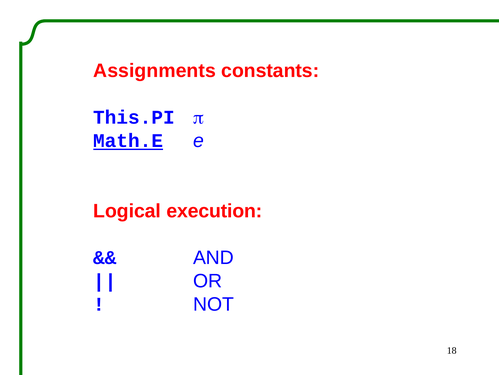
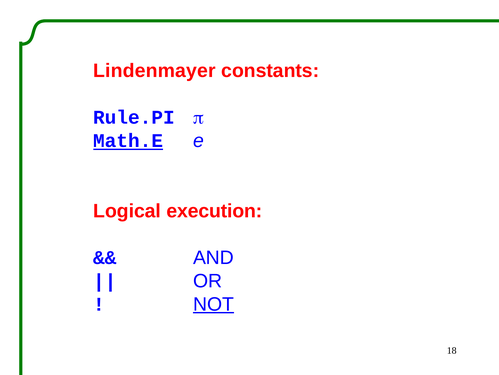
Assignments: Assignments -> Lindenmayer
This.PI: This.PI -> Rule.PI
NOT underline: none -> present
